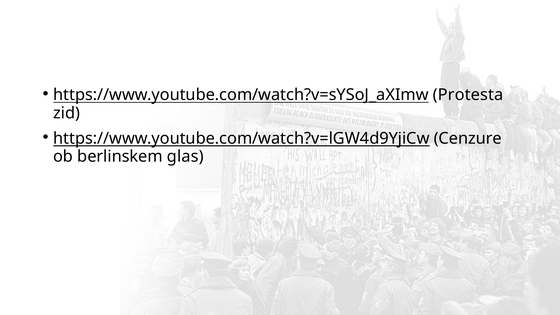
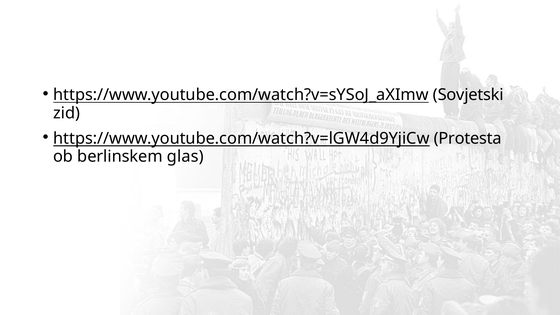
Protesta: Protesta -> Sovjetski
Cenzure: Cenzure -> Protesta
